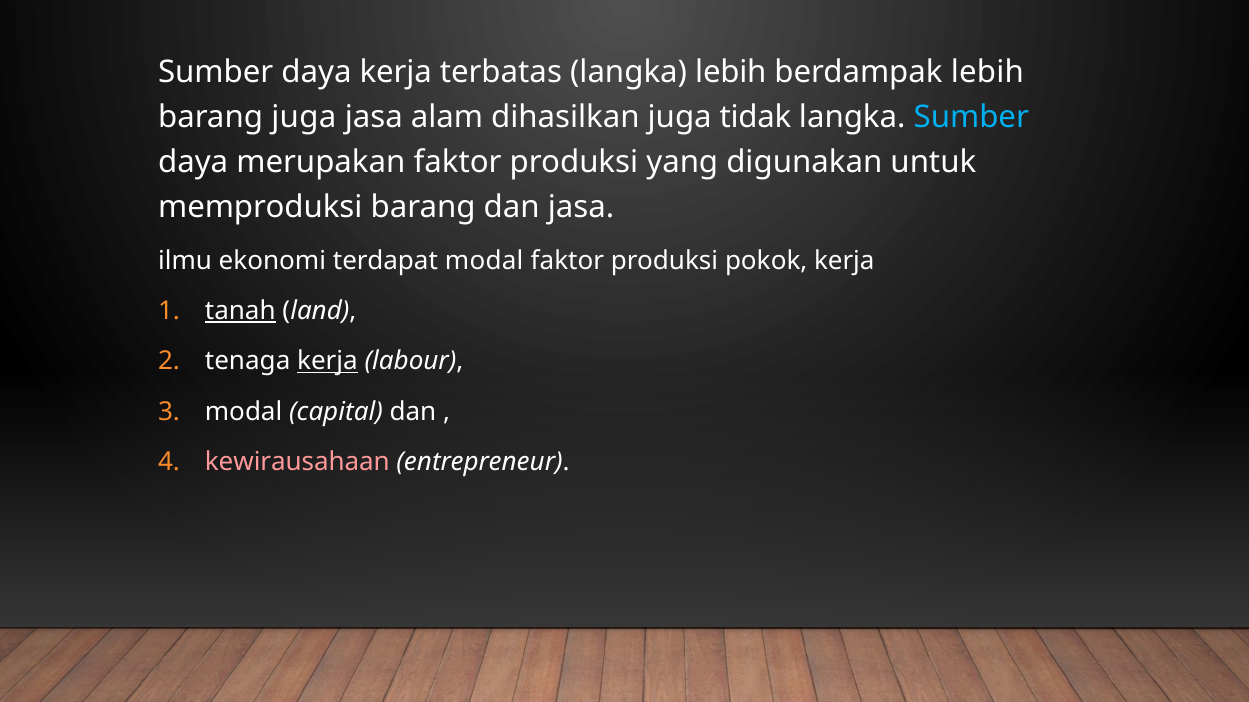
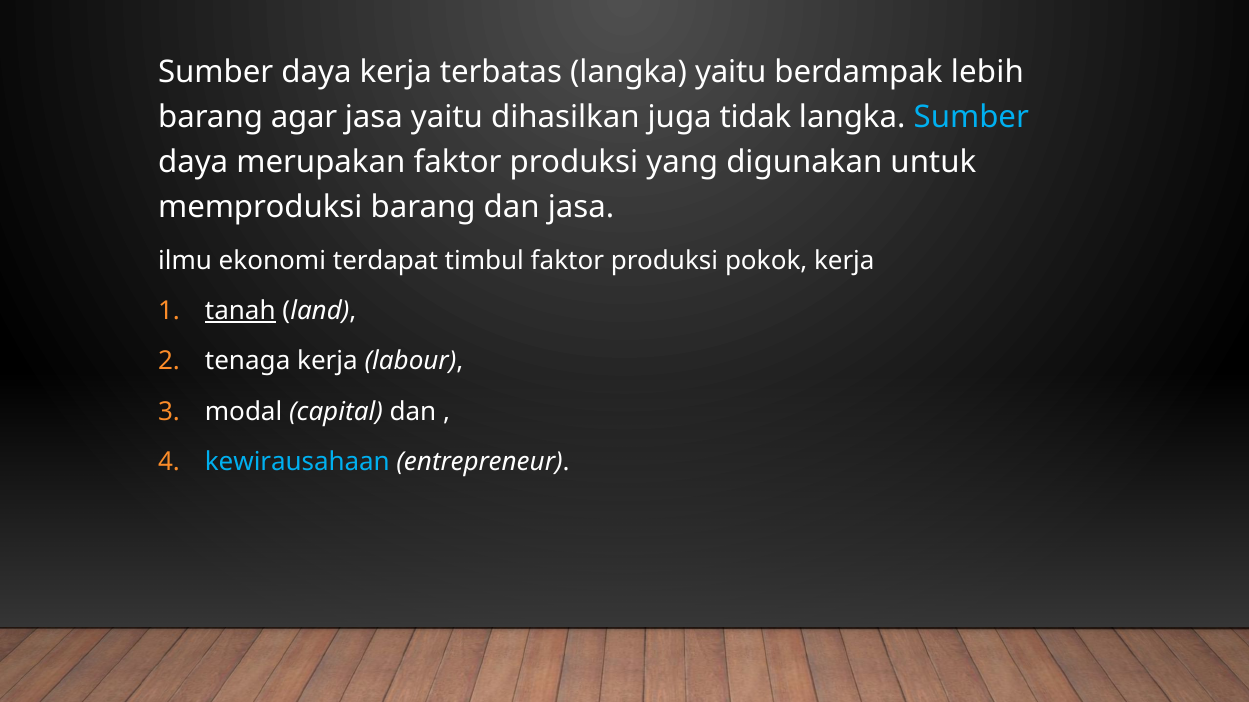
langka lebih: lebih -> yaitu
barang juga: juga -> agar
jasa alam: alam -> yaitu
terdapat modal: modal -> timbul
kerja at (327, 362) underline: present -> none
kewirausahaan colour: pink -> light blue
